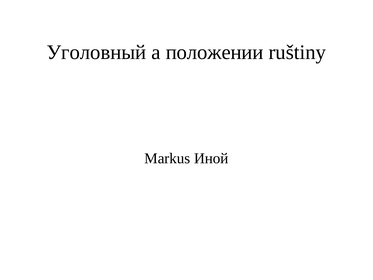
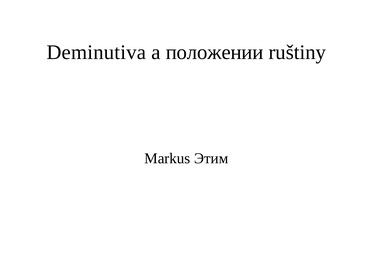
Уголовный: Уголовный -> Deminutiva
Иной: Иной -> Этим
